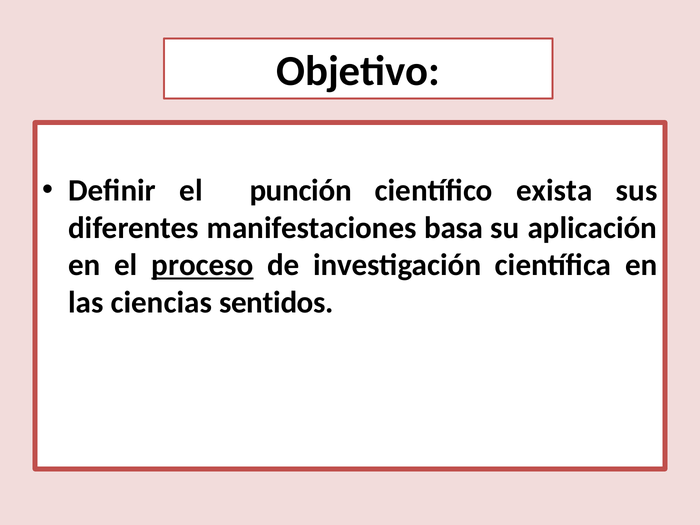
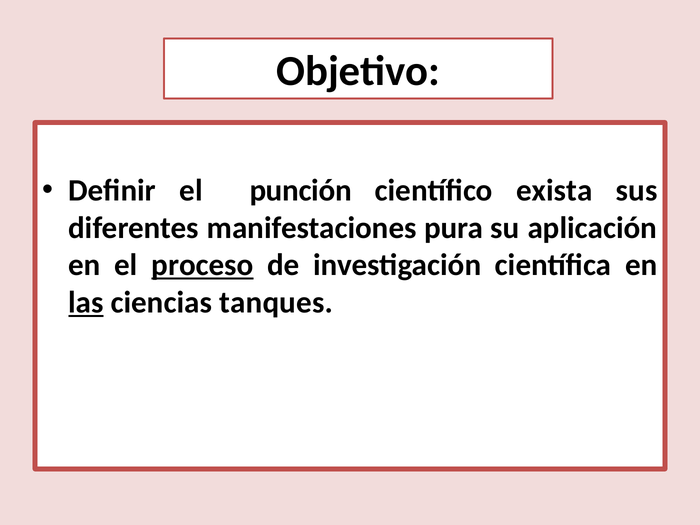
basa: basa -> pura
las underline: none -> present
sentidos: sentidos -> tanques
